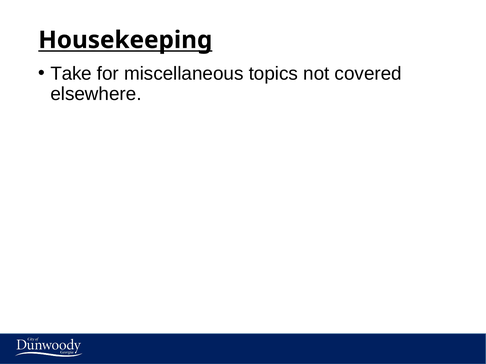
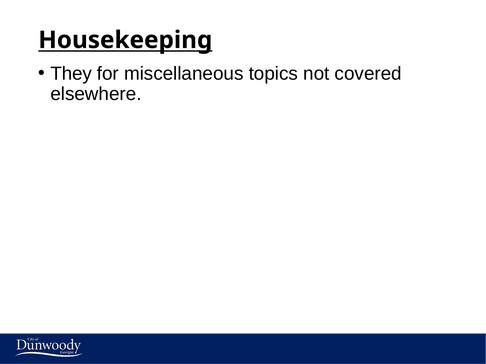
Take: Take -> They
